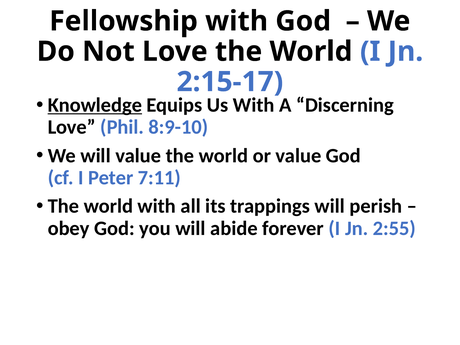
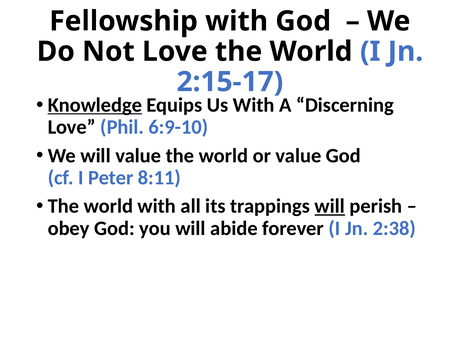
8:9-10: 8:9-10 -> 6:9-10
7:11: 7:11 -> 8:11
will at (330, 206) underline: none -> present
2:55: 2:55 -> 2:38
